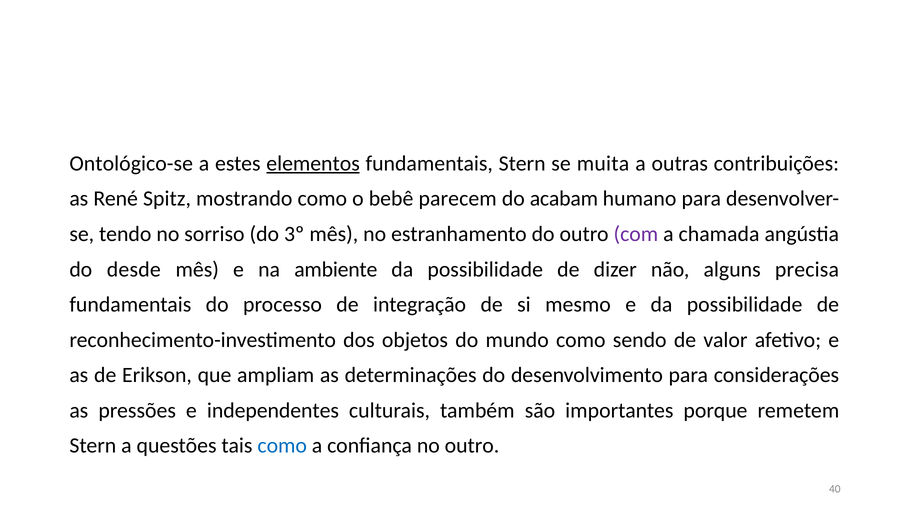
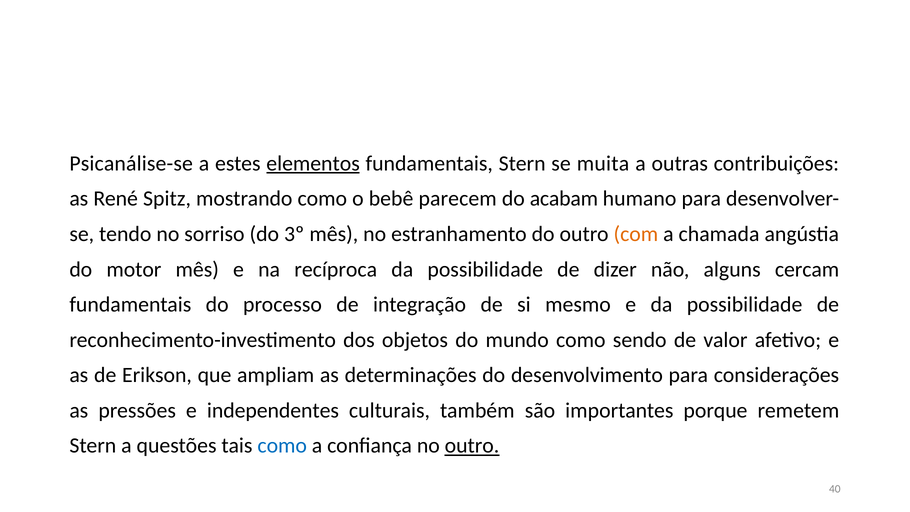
Ontológico-se: Ontológico-se -> Psicanálise-se
com colour: purple -> orange
desde: desde -> motor
ambiente: ambiente -> recíproca
precisa: precisa -> cercam
outro at (472, 446) underline: none -> present
